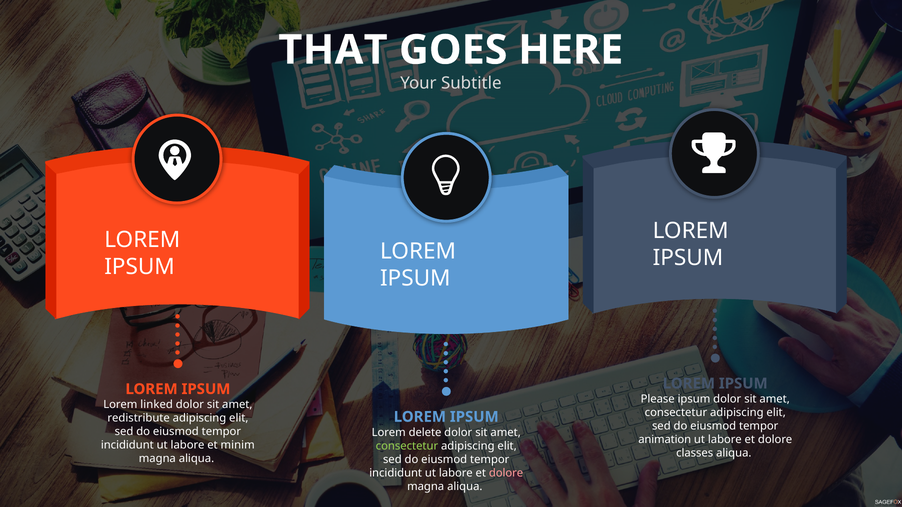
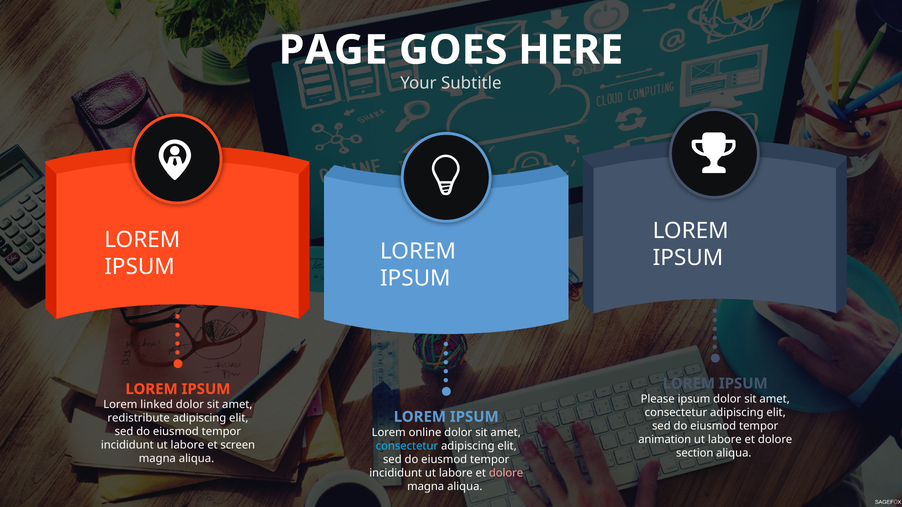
THAT: THAT -> PAGE
delete: delete -> online
minim: minim -> screen
consectetur at (407, 446) colour: light green -> light blue
classes: classes -> section
